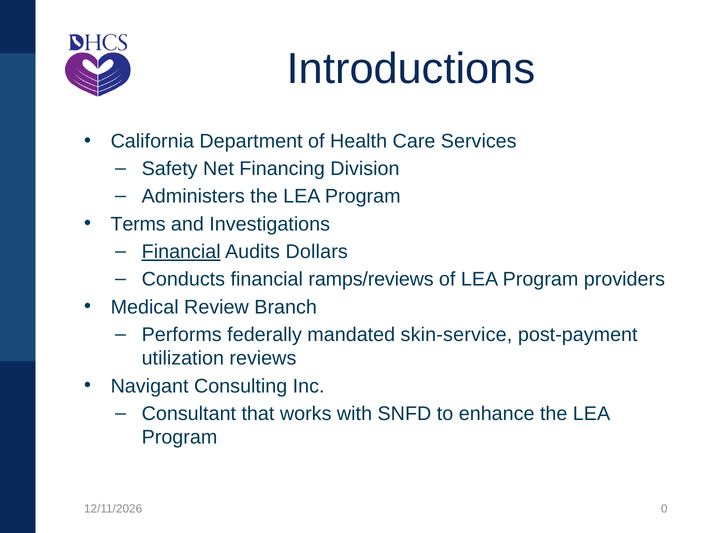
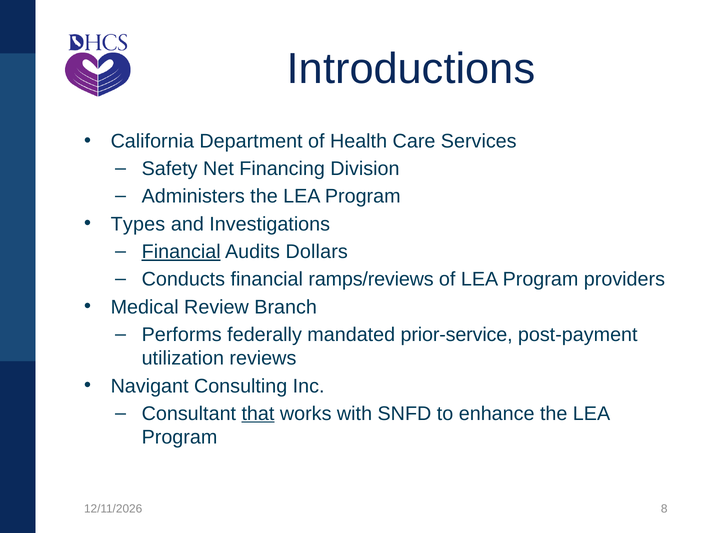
Terms: Terms -> Types
skin-service: skin-service -> prior-service
that underline: none -> present
0: 0 -> 8
